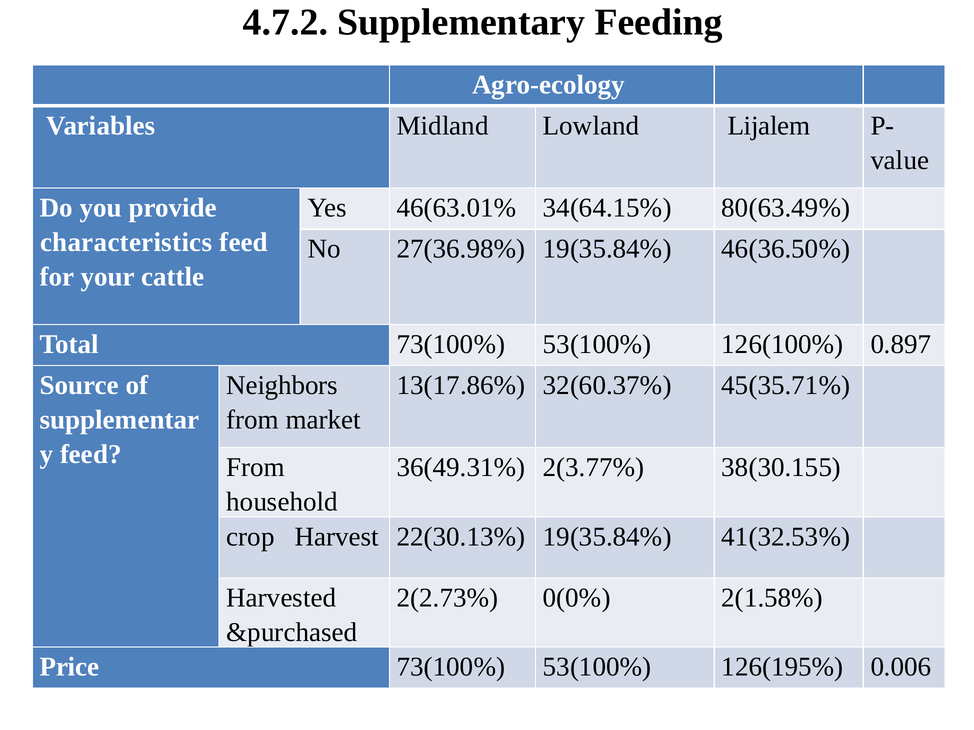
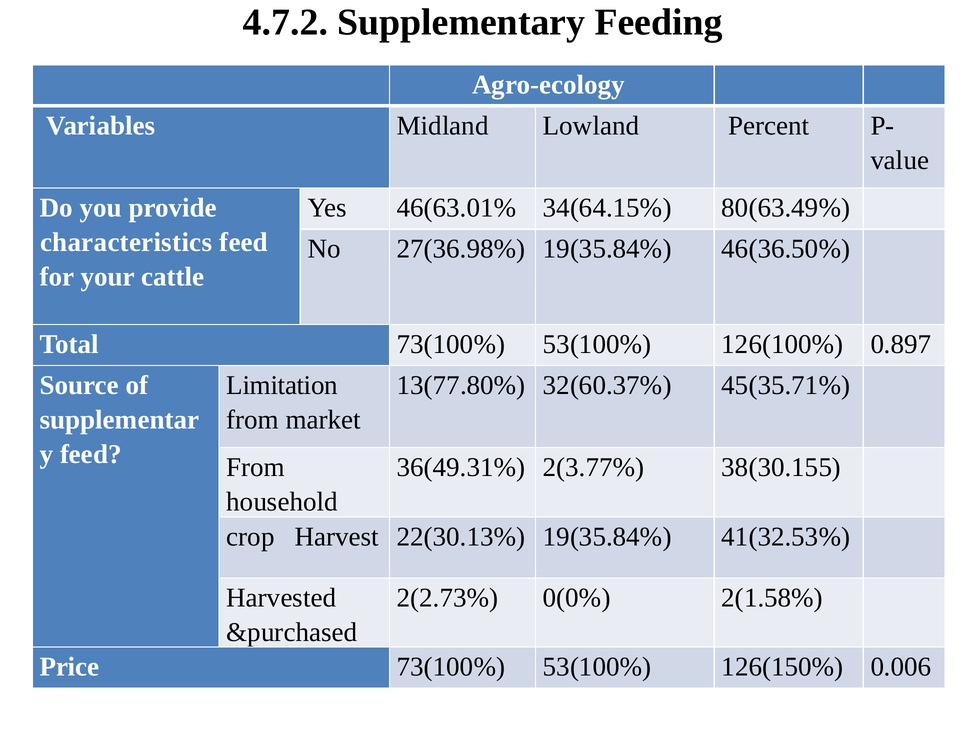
Lijalem: Lijalem -> Percent
Neighbors: Neighbors -> Limitation
13(17.86%: 13(17.86% -> 13(77.80%
126(195%: 126(195% -> 126(150%
